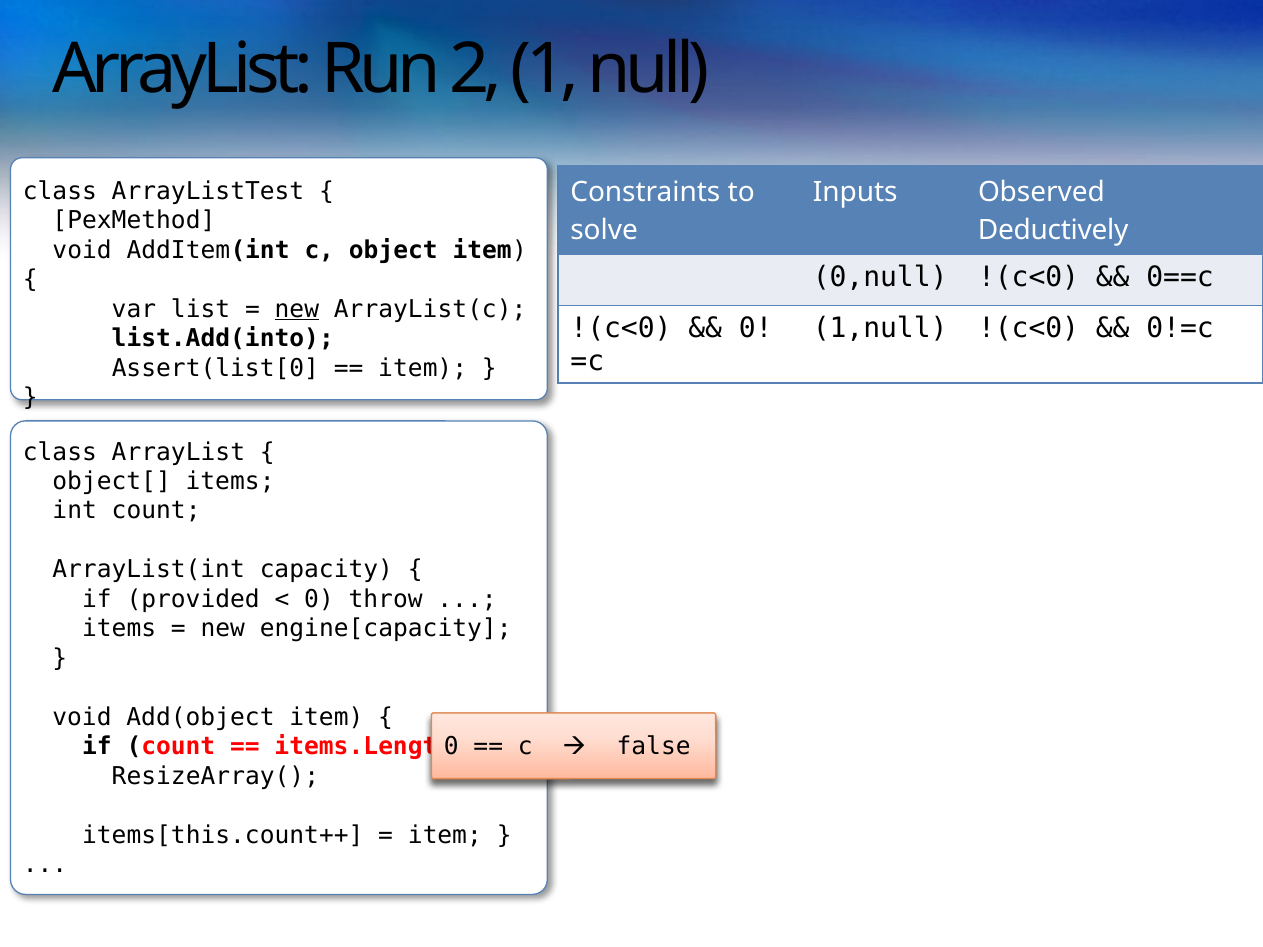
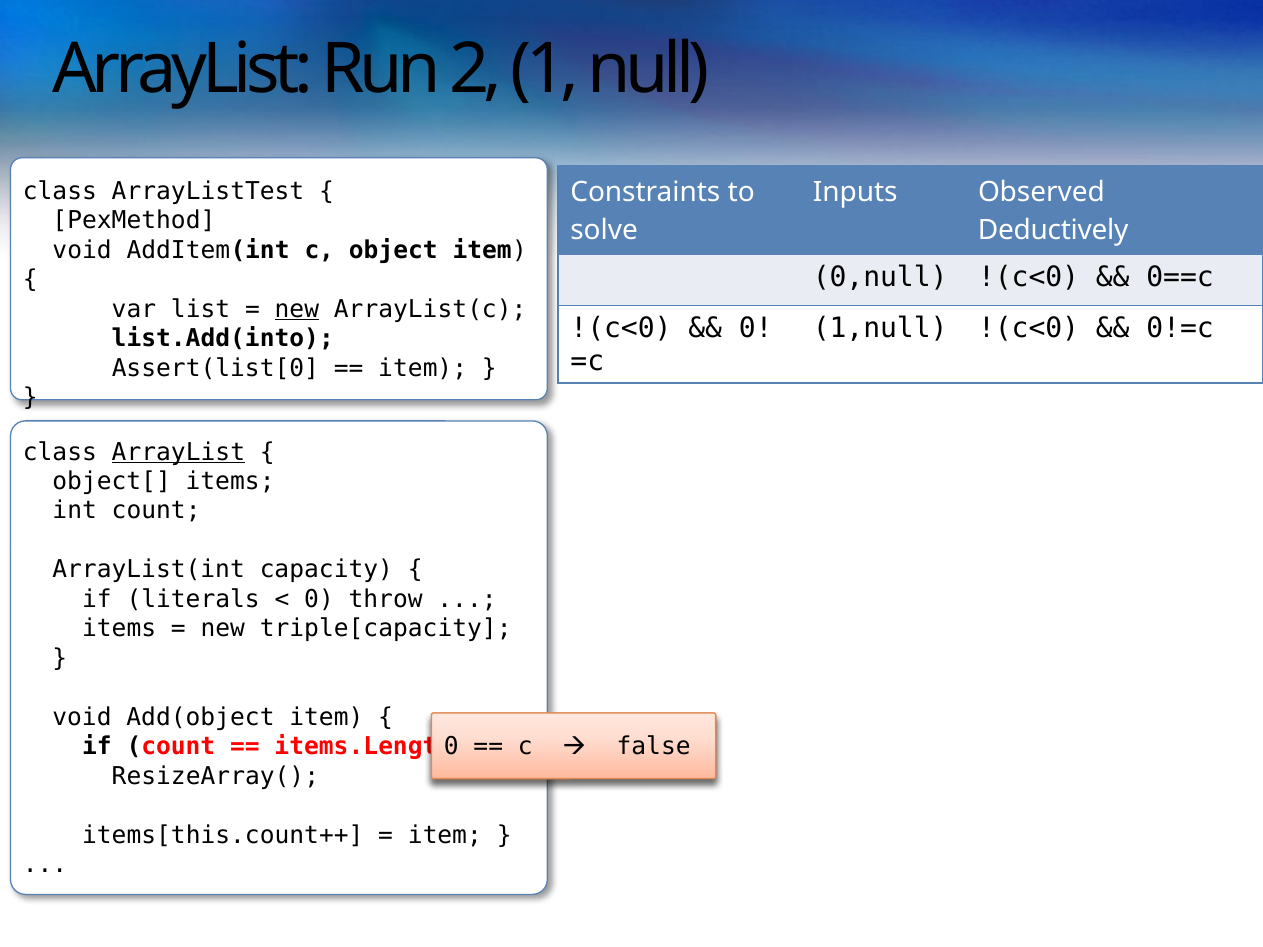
ArrayList at (178, 452) underline: none -> present
provided: provided -> literals
engine[capacity: engine[capacity -> triple[capacity
